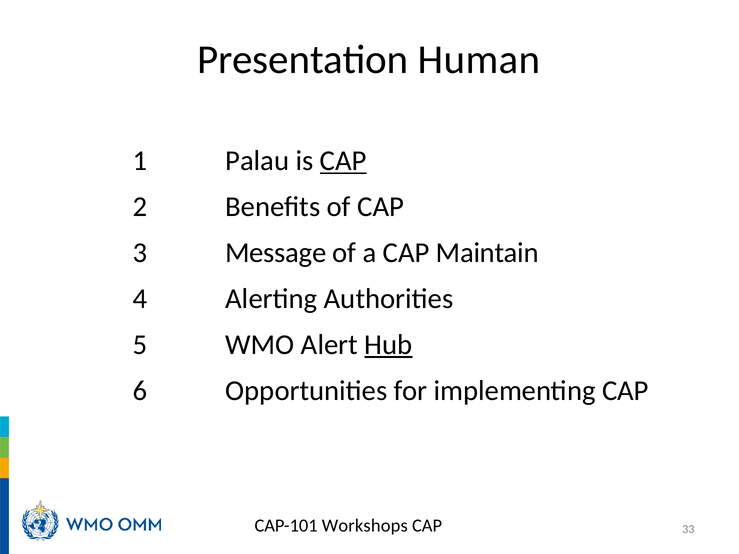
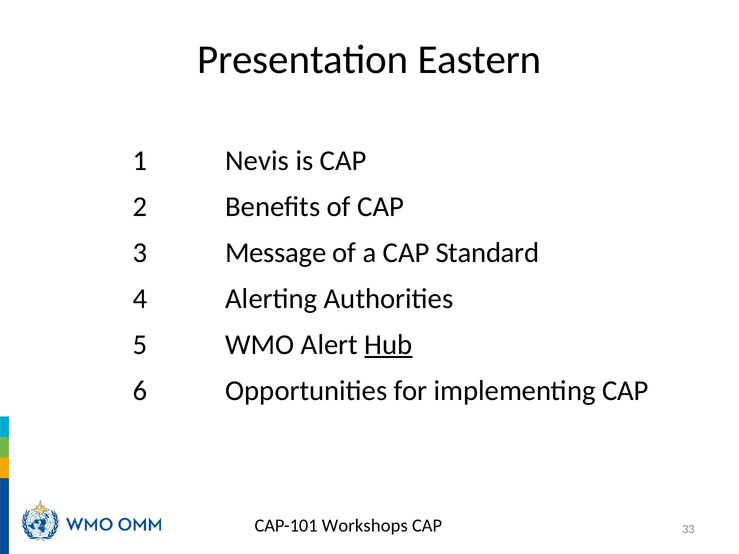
Human: Human -> Eastern
Palau: Palau -> Nevis
CAP at (343, 161) underline: present -> none
Maintain: Maintain -> Standard
